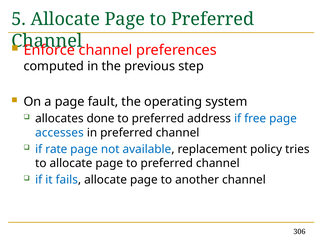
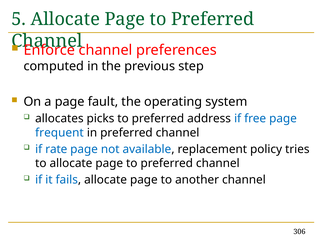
done: done -> picks
accesses: accesses -> frequent
